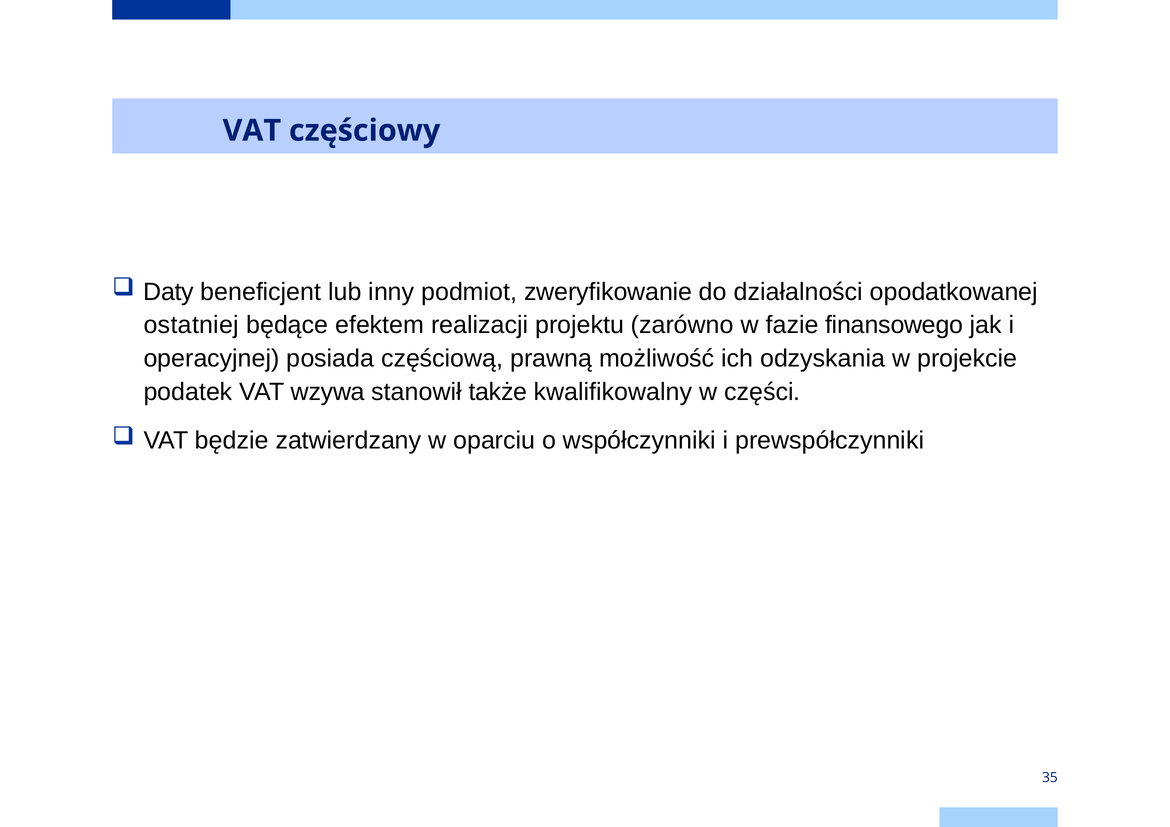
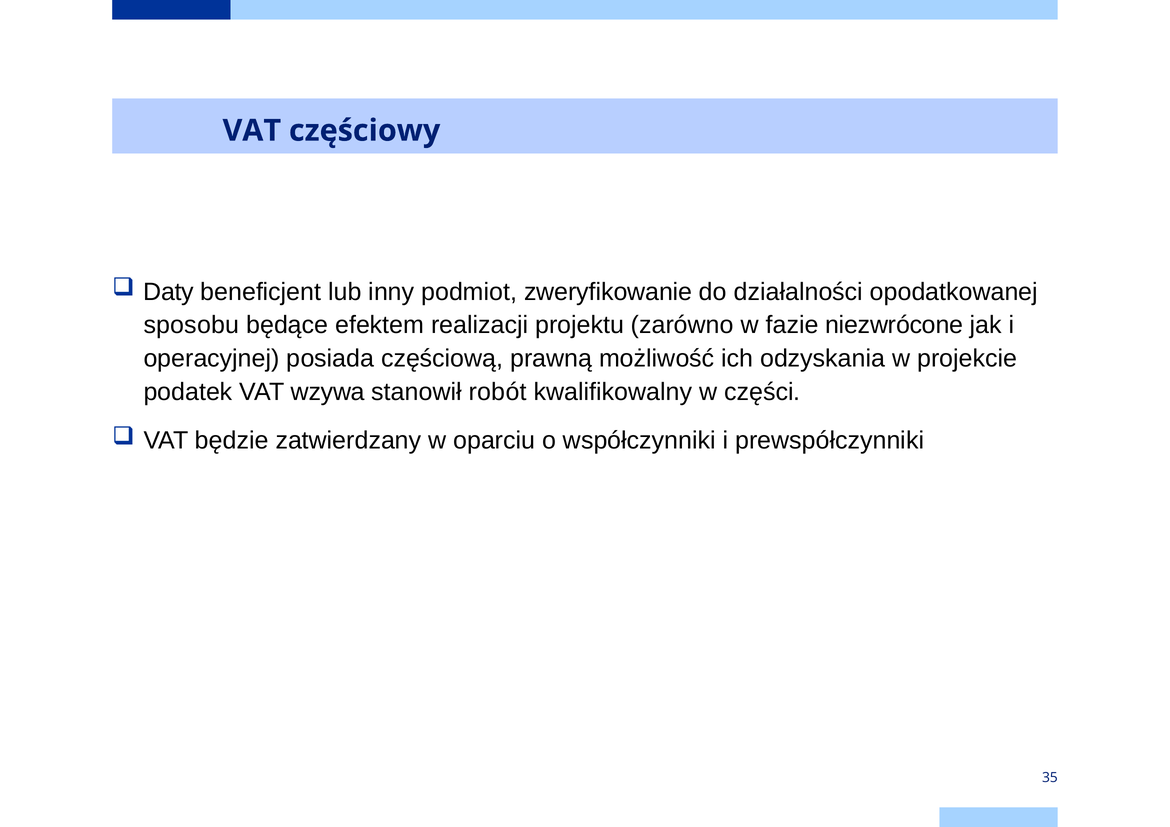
ostatniej: ostatniej -> sposobu
finansowego: finansowego -> niezwrócone
także: także -> robót
